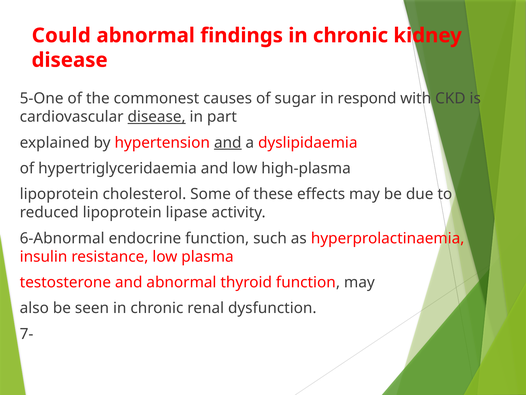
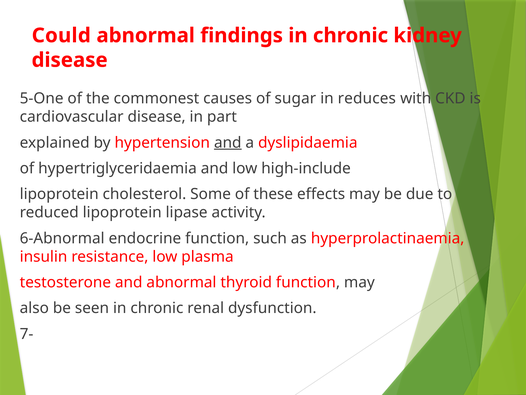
respond: respond -> reduces
disease at (157, 117) underline: present -> none
high-plasma: high-plasma -> high-include
